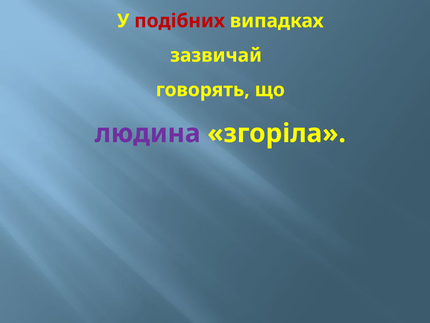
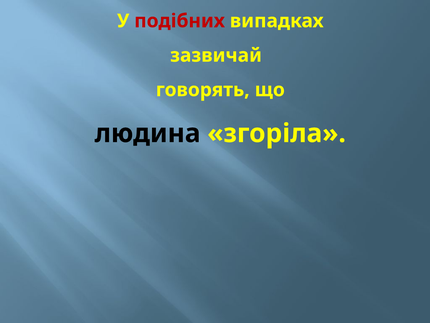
людина colour: purple -> black
